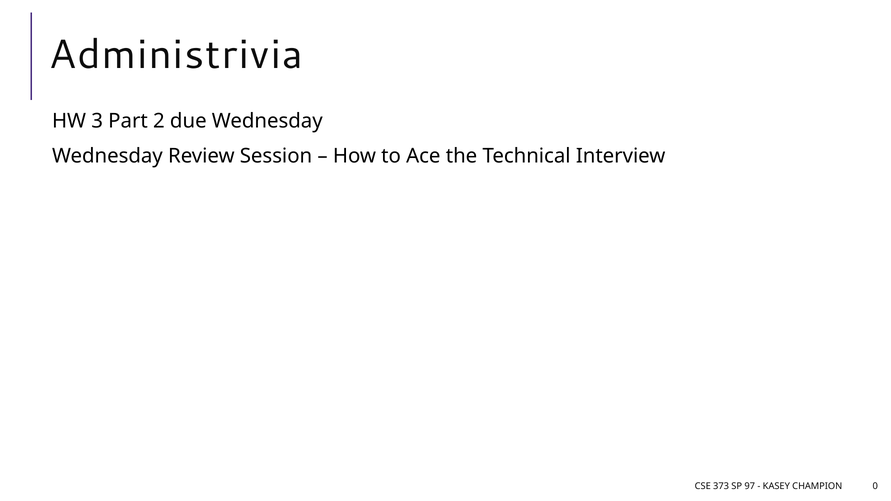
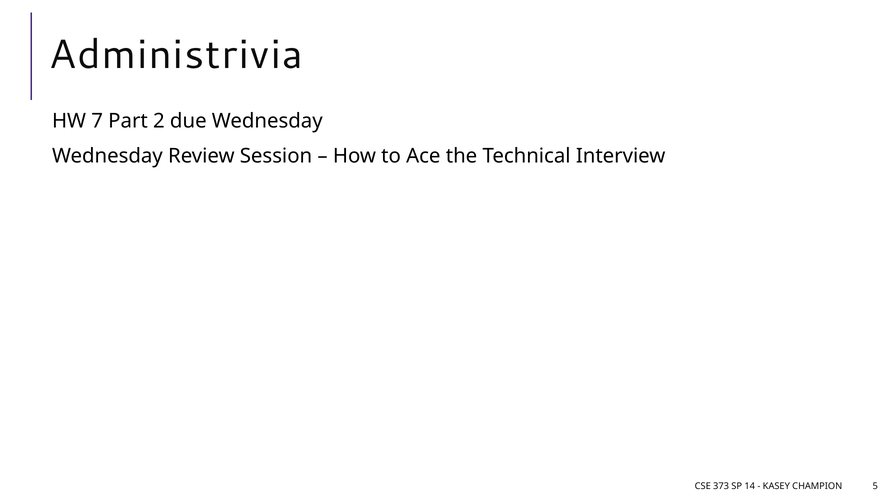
3: 3 -> 7
97: 97 -> 14
0: 0 -> 5
